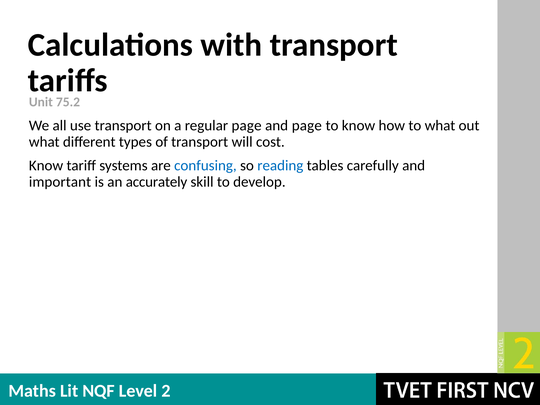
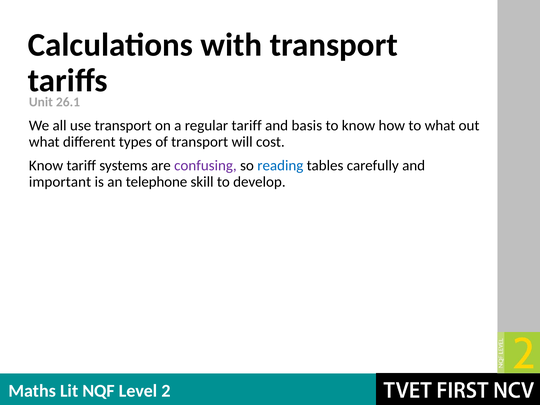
75.2: 75.2 -> 26.1
regular page: page -> tariff
and page: page -> basis
confusing colour: blue -> purple
accurately: accurately -> telephone
